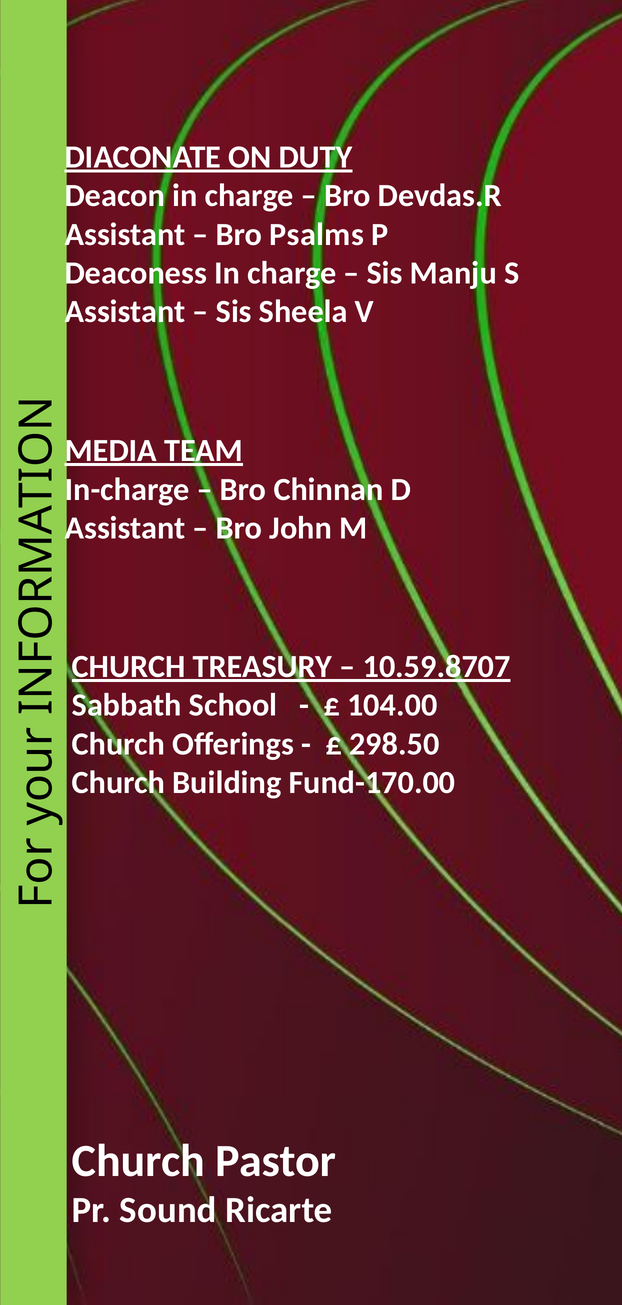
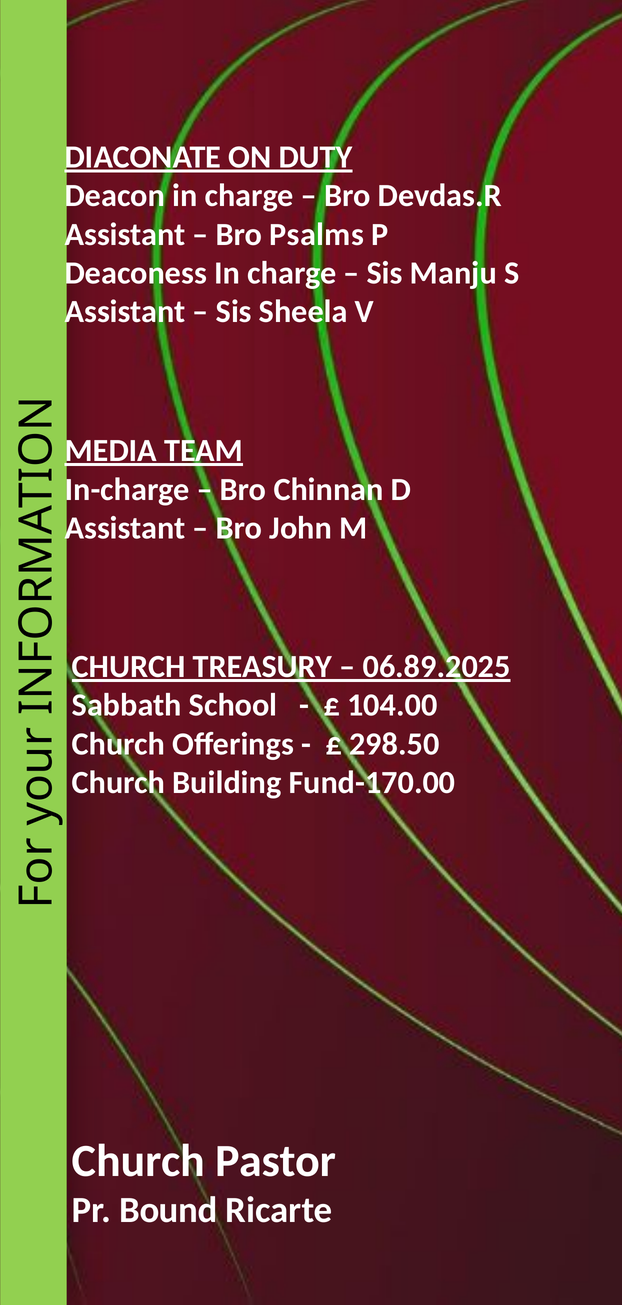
10.59.8707: 10.59.8707 -> 06.89.2025
Sound: Sound -> Bound
